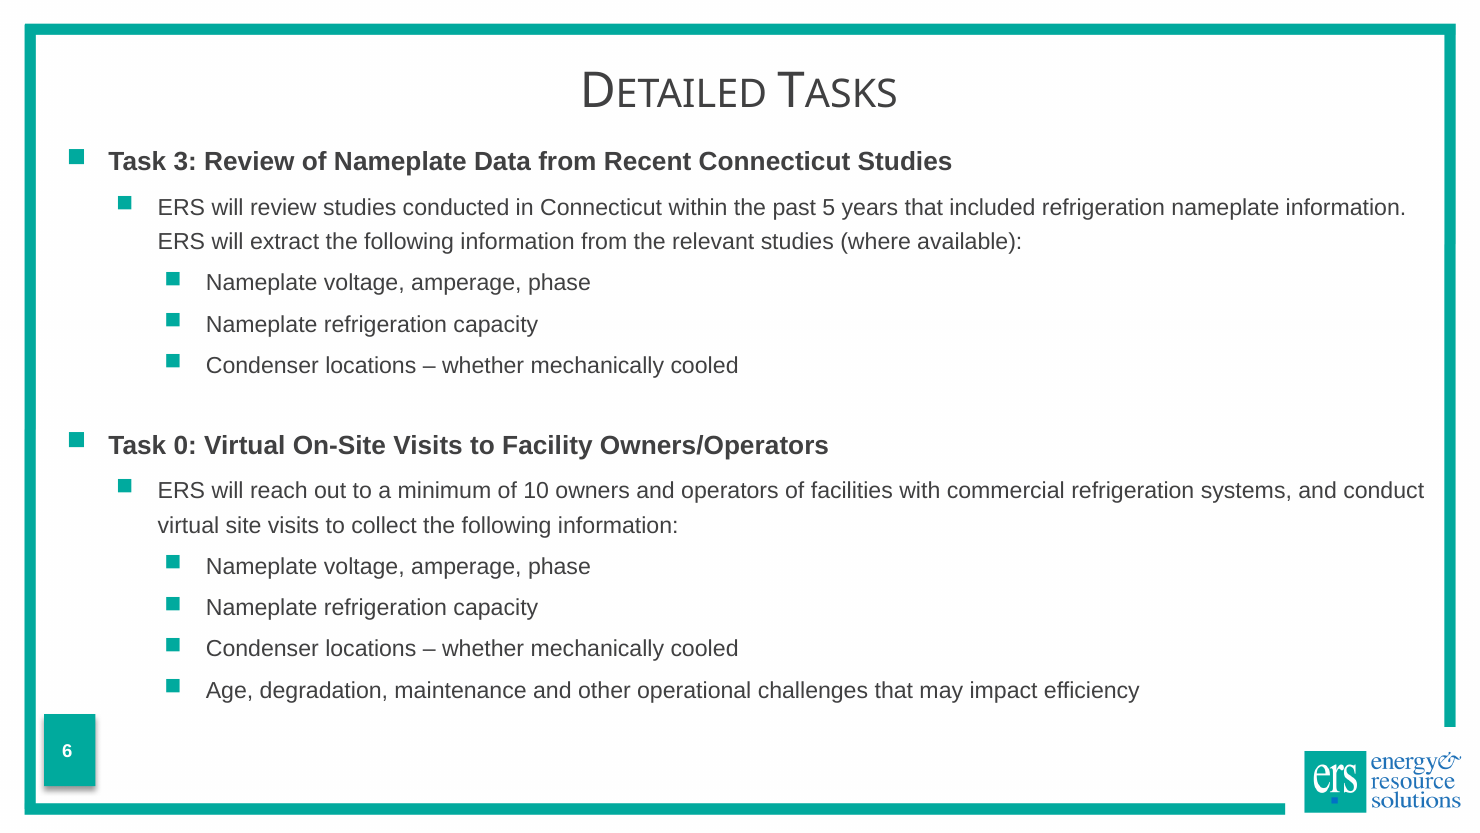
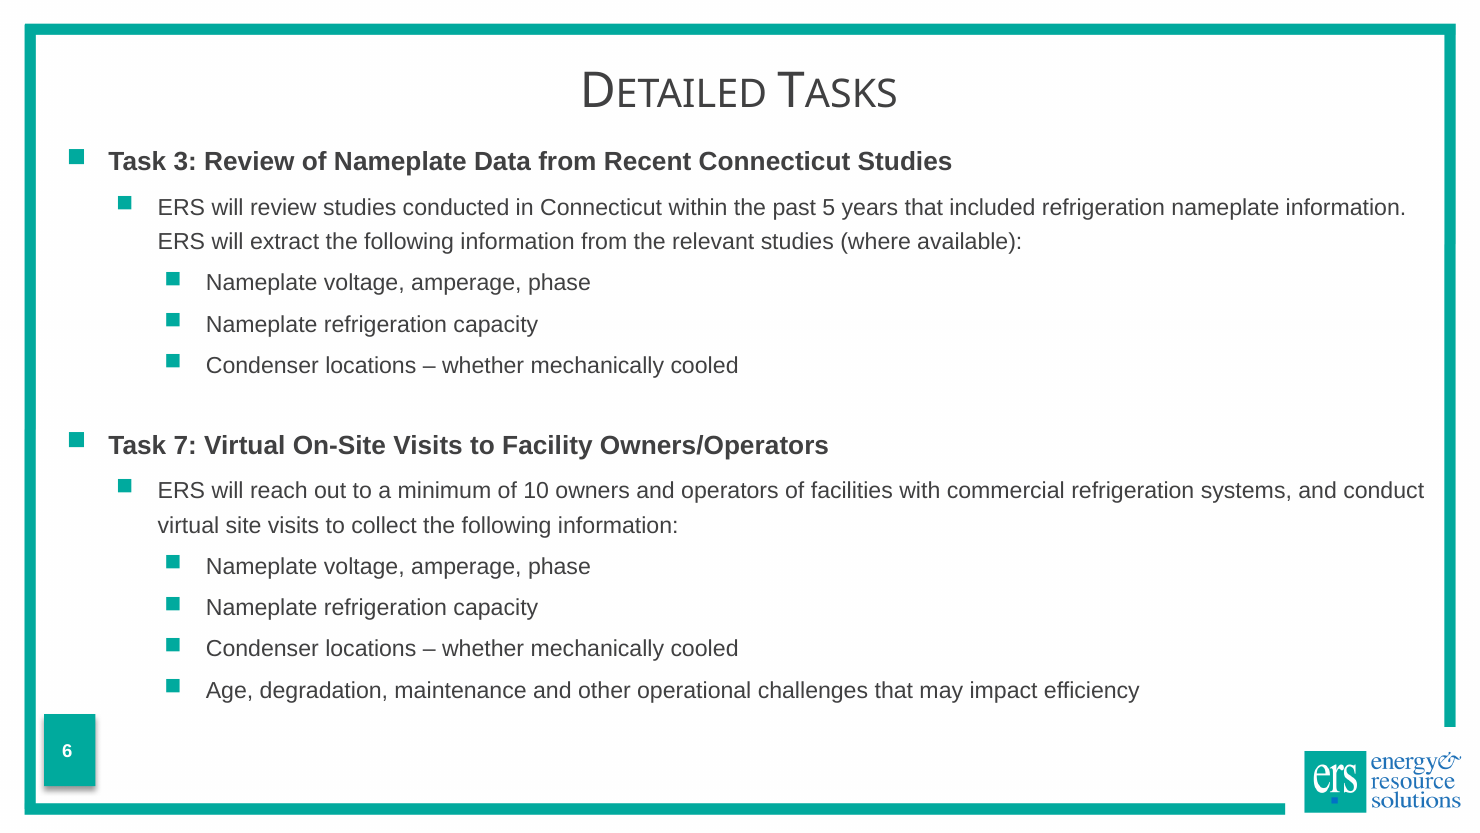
0: 0 -> 7
